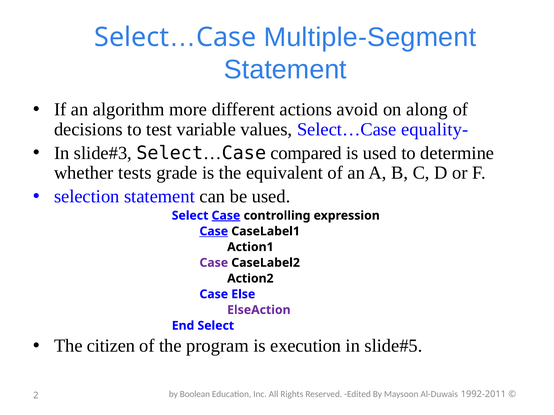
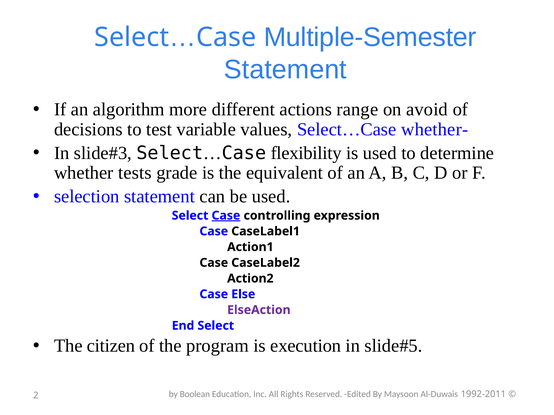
Multiple-Segment: Multiple-Segment -> Multiple-Semester
avoid: avoid -> range
along: along -> avoid
equality-: equality- -> whether-
compared: compared -> flexibility
Case at (214, 232) underline: present -> none
Case at (214, 263) colour: purple -> black
